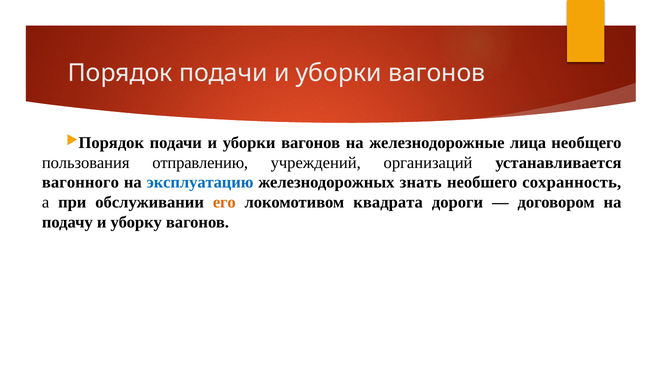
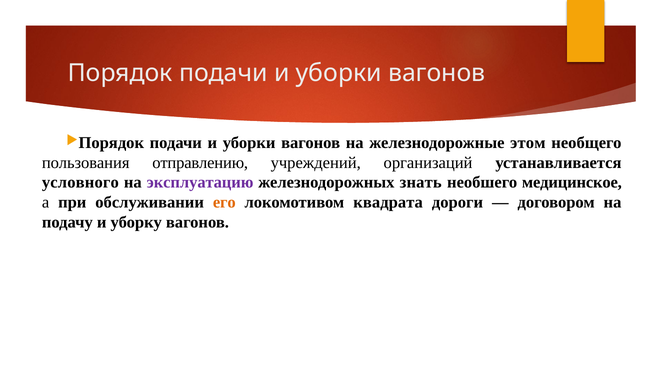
лица: лица -> этом
вагонного: вагонного -> условного
эксплуатацию colour: blue -> purple
сохранность: сохранность -> медицинское
